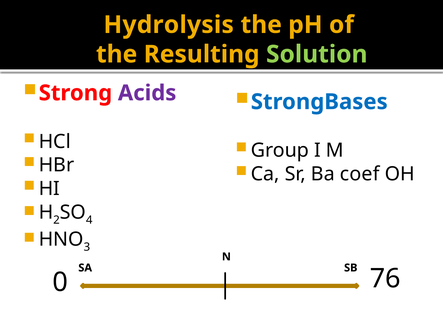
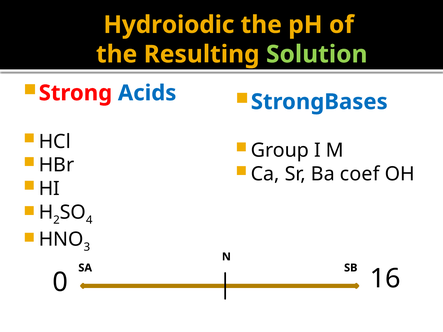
Hydrolysis: Hydrolysis -> Hydroiodic
Acids colour: purple -> blue
76: 76 -> 16
